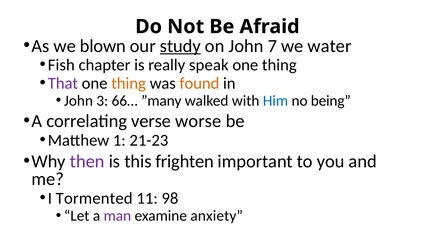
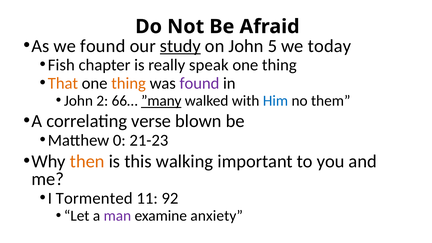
we blown: blown -> found
7: 7 -> 5
water: water -> today
That colour: purple -> orange
found at (199, 83) colour: orange -> purple
3: 3 -> 2
”many underline: none -> present
being: being -> them
worse: worse -> blown
1: 1 -> 0
then colour: purple -> orange
frighten: frighten -> walking
98: 98 -> 92
